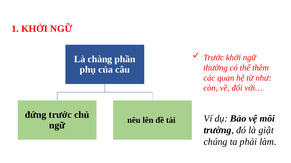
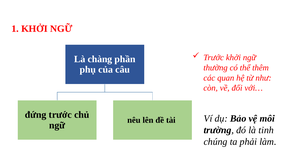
giật: giật -> tinh
